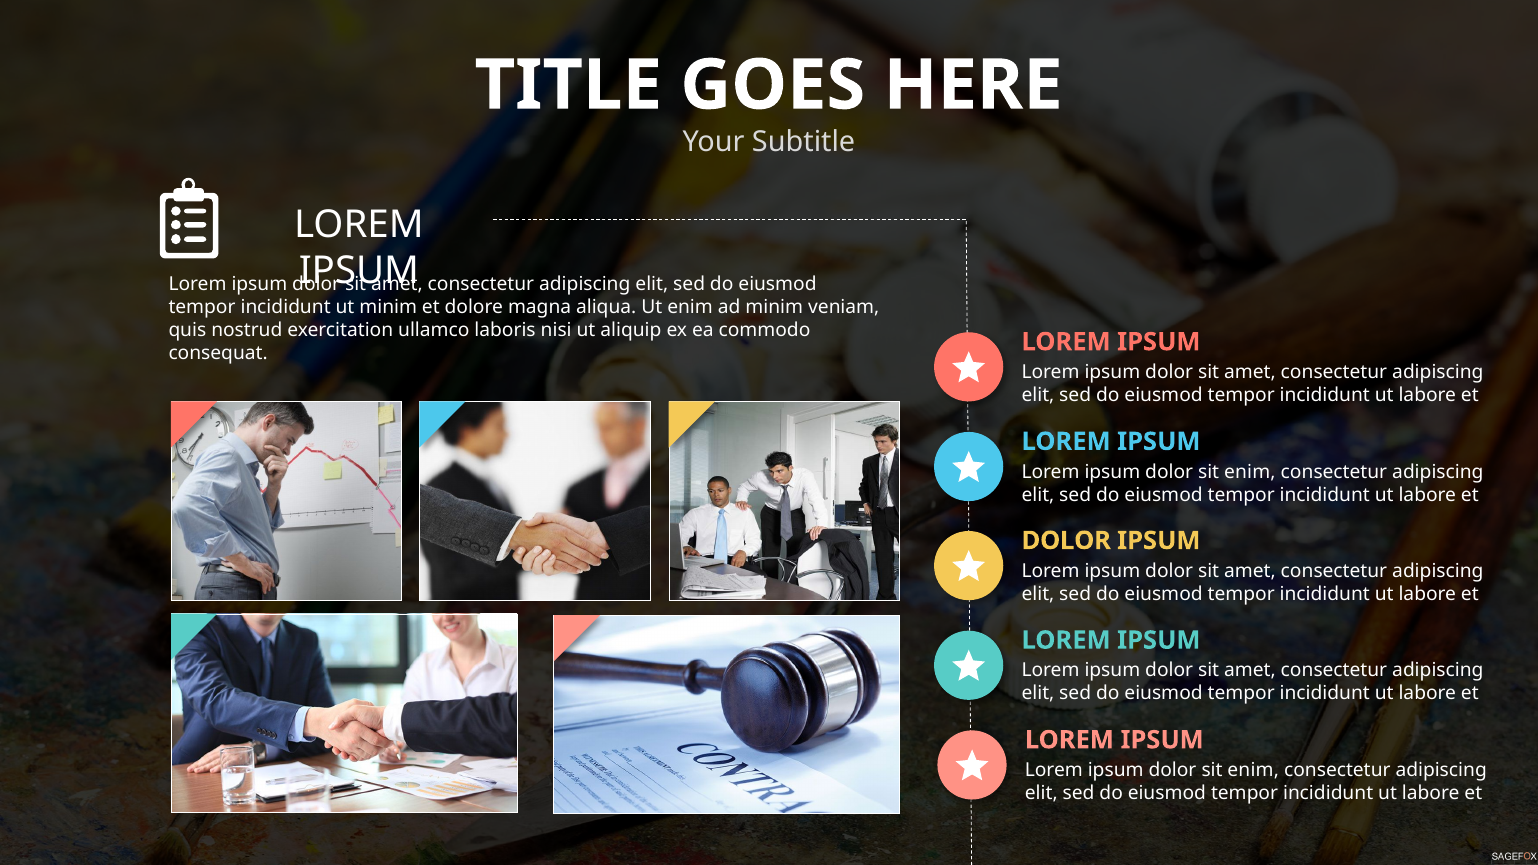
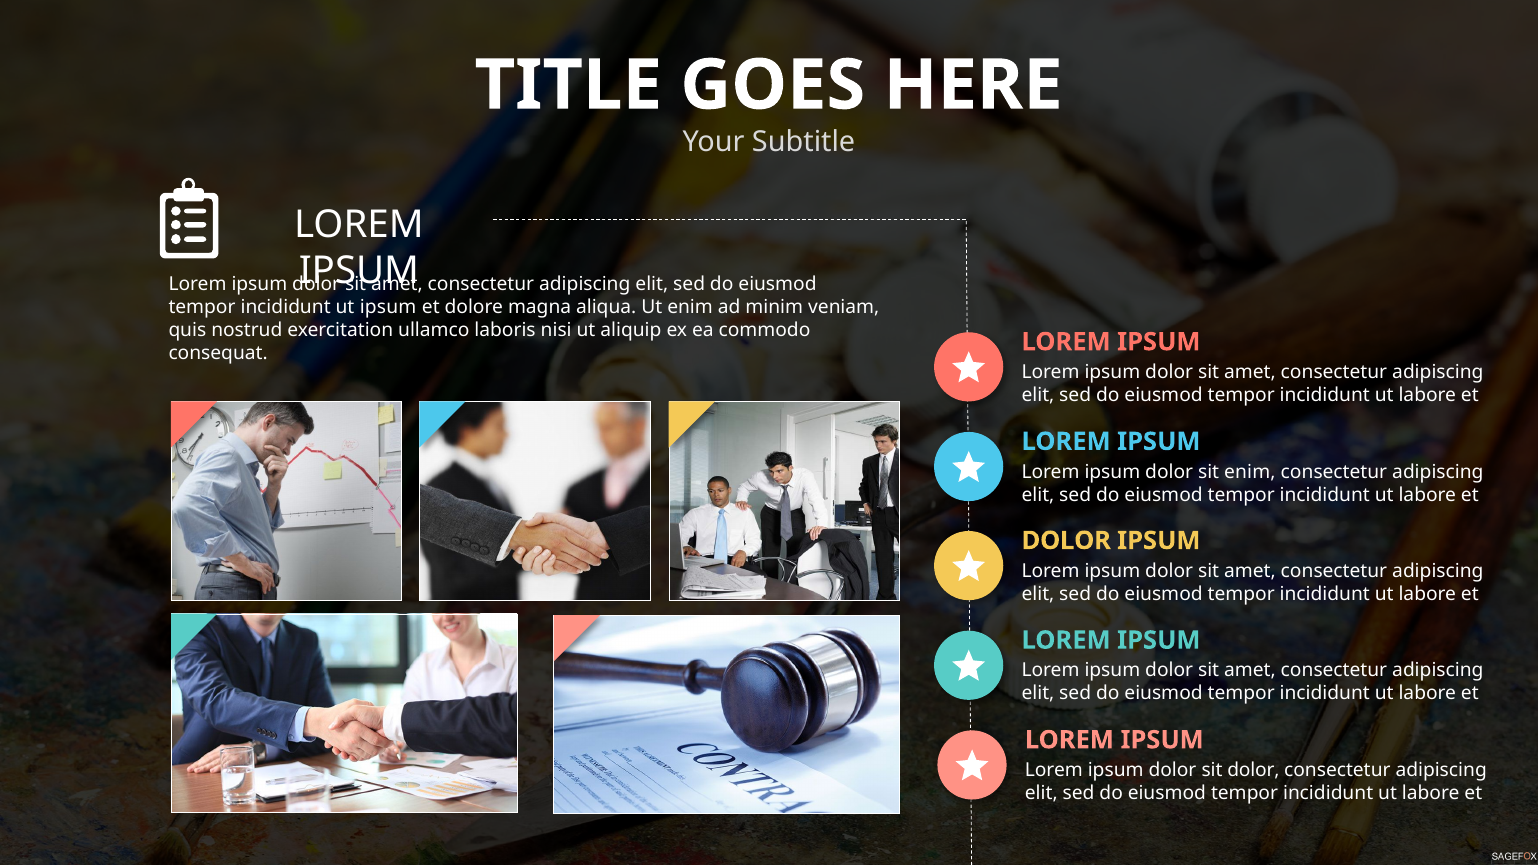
ut minim: minim -> ipsum
enim at (1253, 770): enim -> dolor
